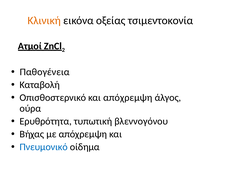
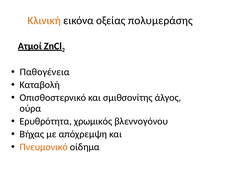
τσιμεντοκoνία: τσιμεντοκoνία -> πολυμεράσης
και απόχρεμψη: απόχρεμψη -> σμιθσονίτης
τυπωτική: τυπωτική -> χρωμικός
Πνευμονικό colour: blue -> orange
